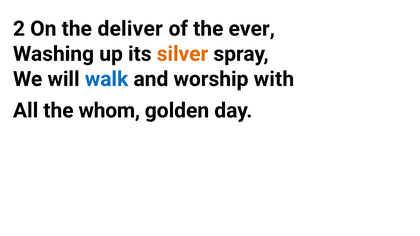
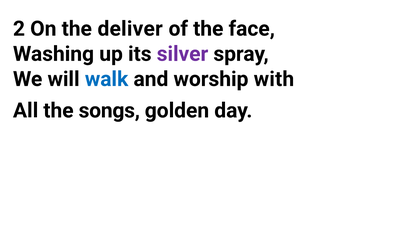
ever: ever -> face
silver colour: orange -> purple
whom: whom -> songs
